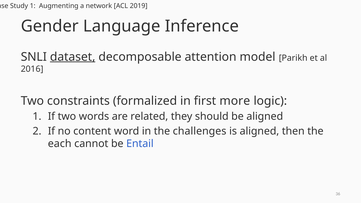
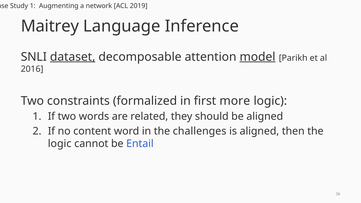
Gender: Gender -> Maitrey
model underline: none -> present
each at (60, 144): each -> logic
